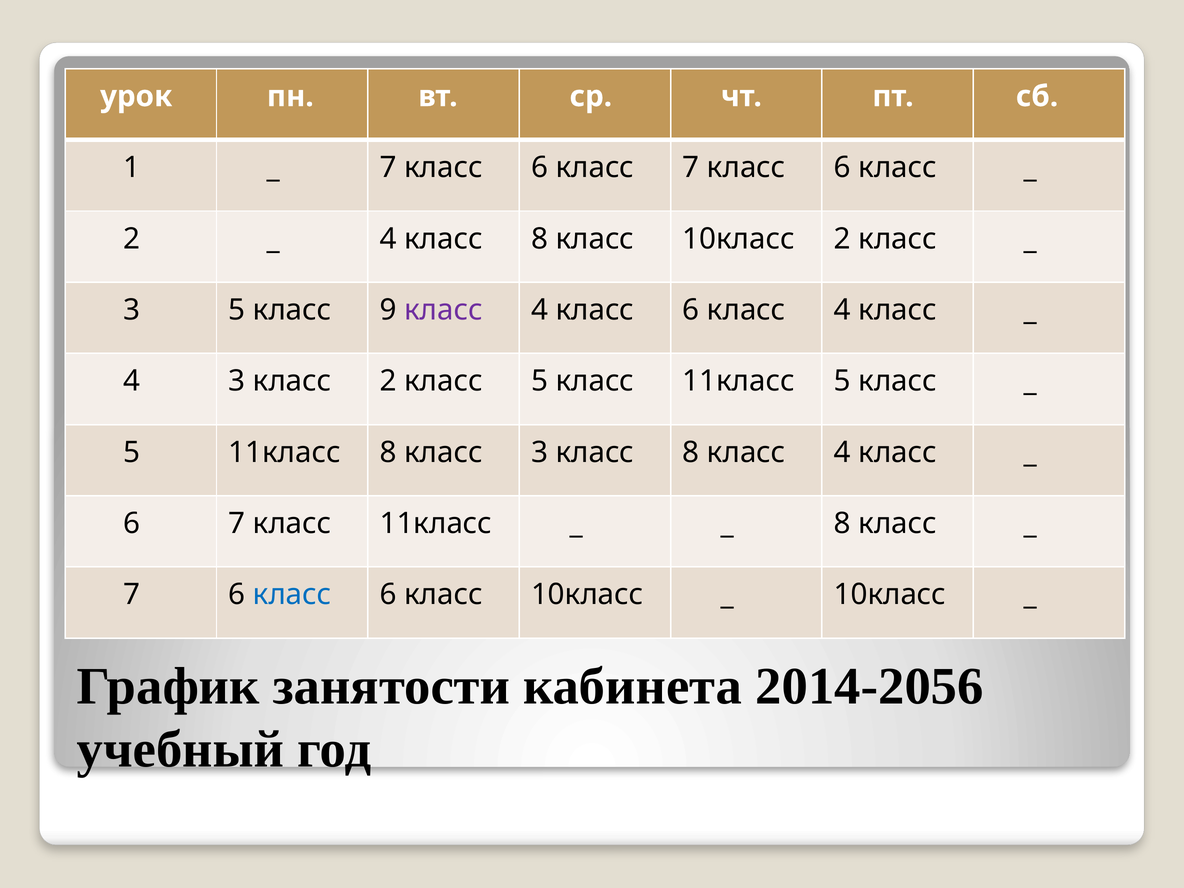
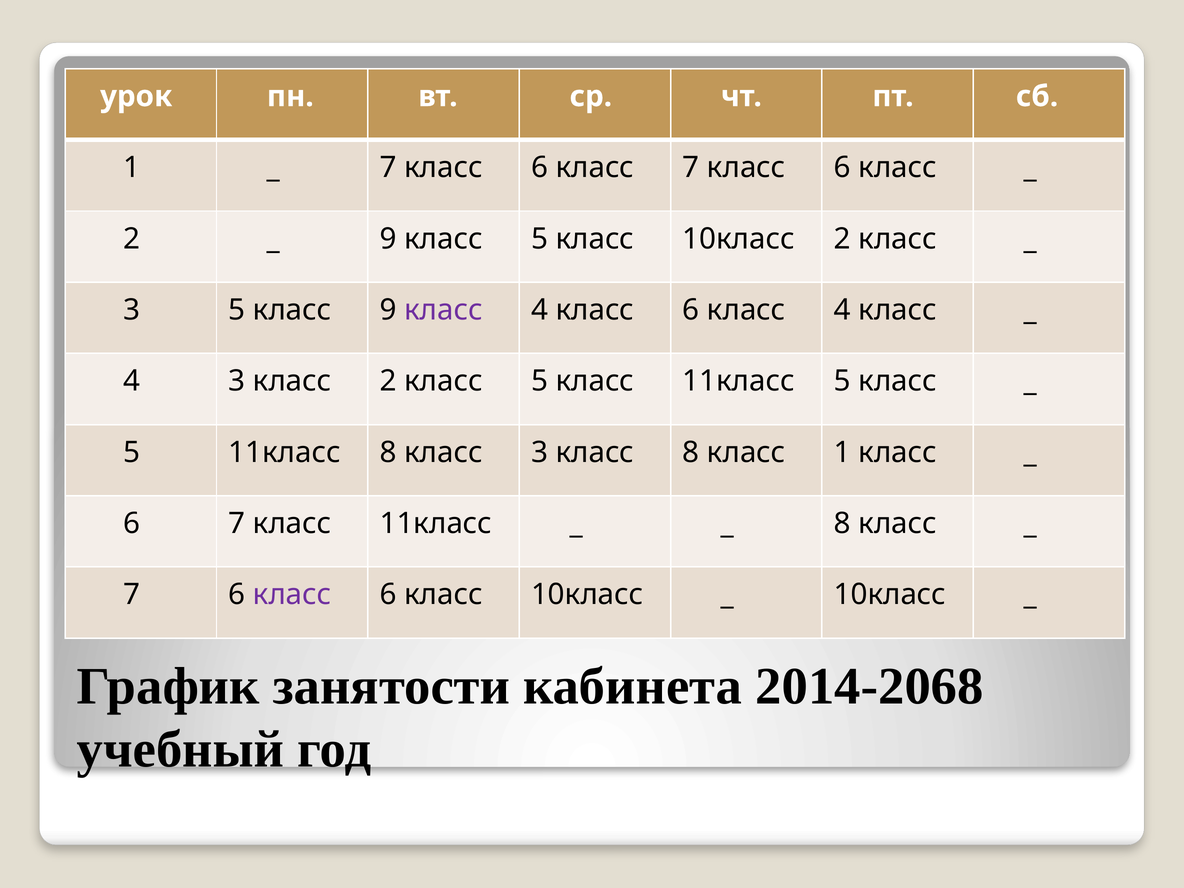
4 at (388, 239): 4 -> 9
8 at (540, 239): 8 -> 5
8 класс 4: 4 -> 1
класс at (292, 595) colour: blue -> purple
2014-2056: 2014-2056 -> 2014-2068
